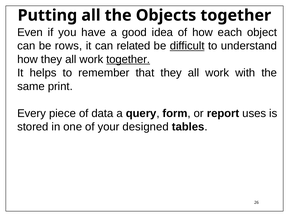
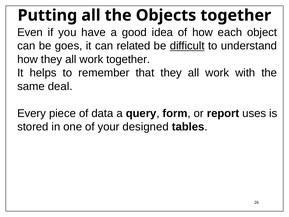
rows: rows -> goes
together at (128, 59) underline: present -> none
print: print -> deal
